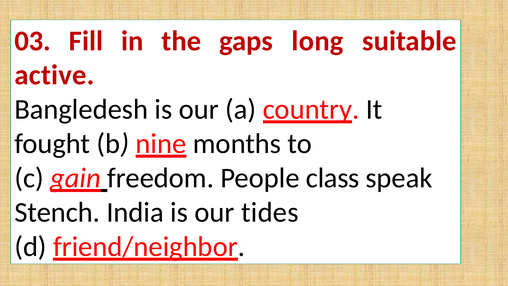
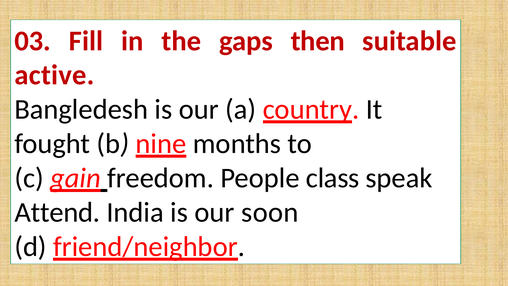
long: long -> then
Stench: Stench -> Attend
tides: tides -> soon
